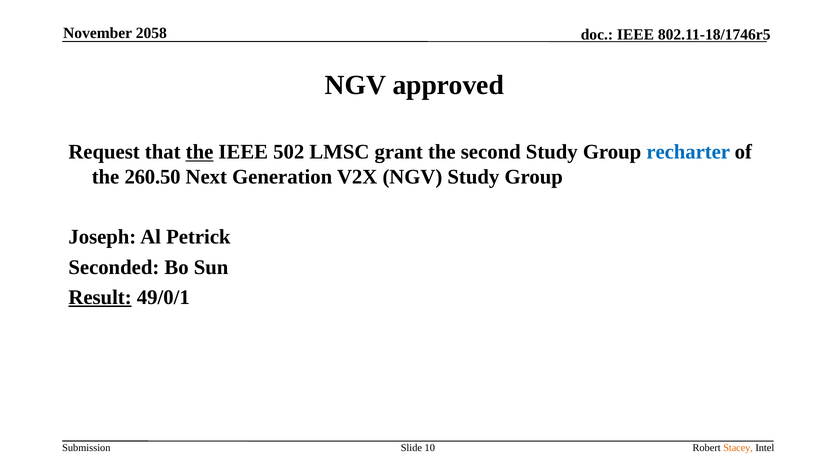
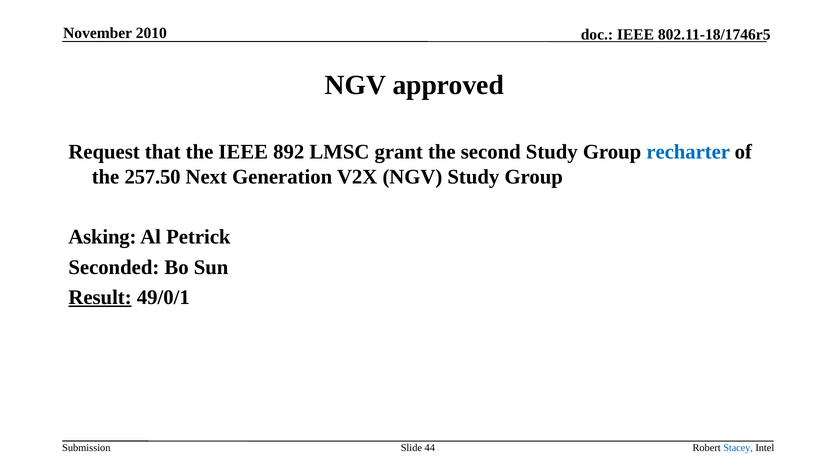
2058: 2058 -> 2010
the at (200, 152) underline: present -> none
502: 502 -> 892
260.50: 260.50 -> 257.50
Joseph: Joseph -> Asking
10: 10 -> 44
Stacey colour: orange -> blue
